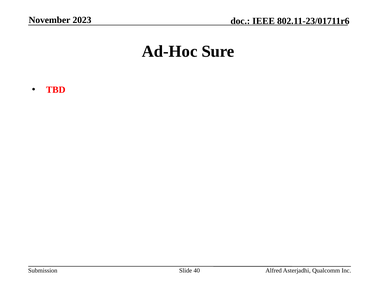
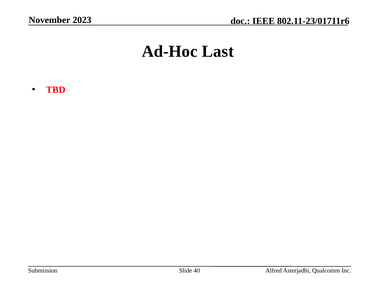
Sure: Sure -> Last
